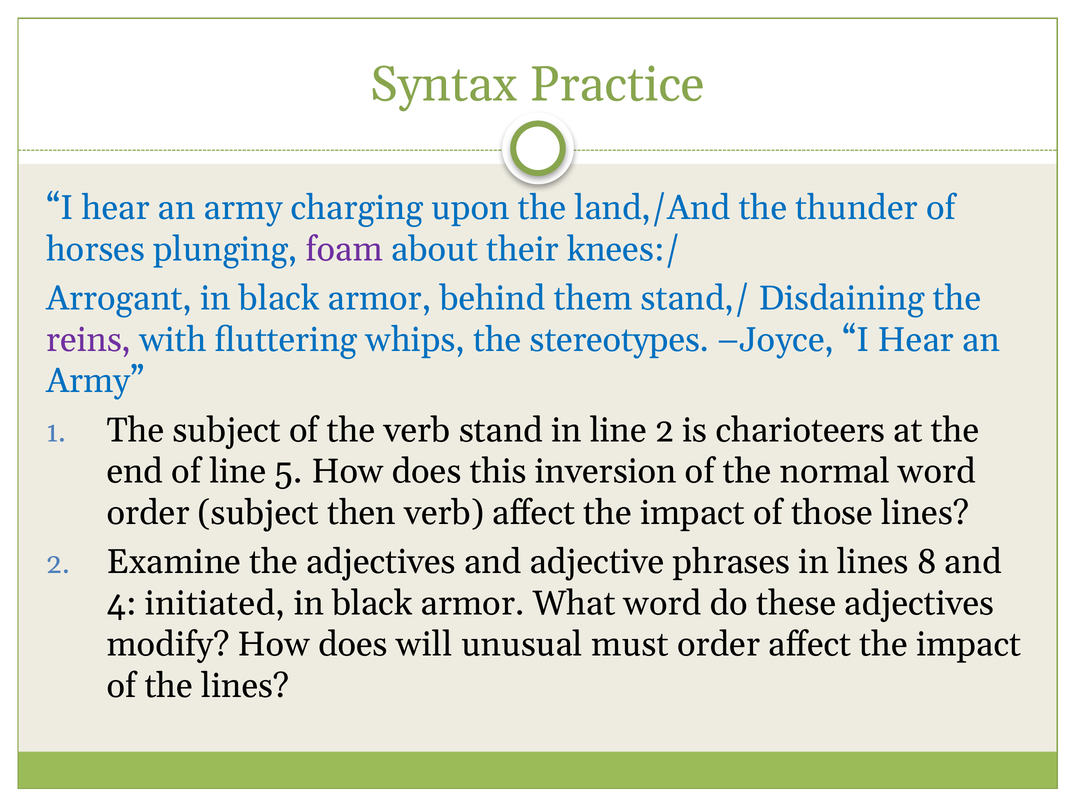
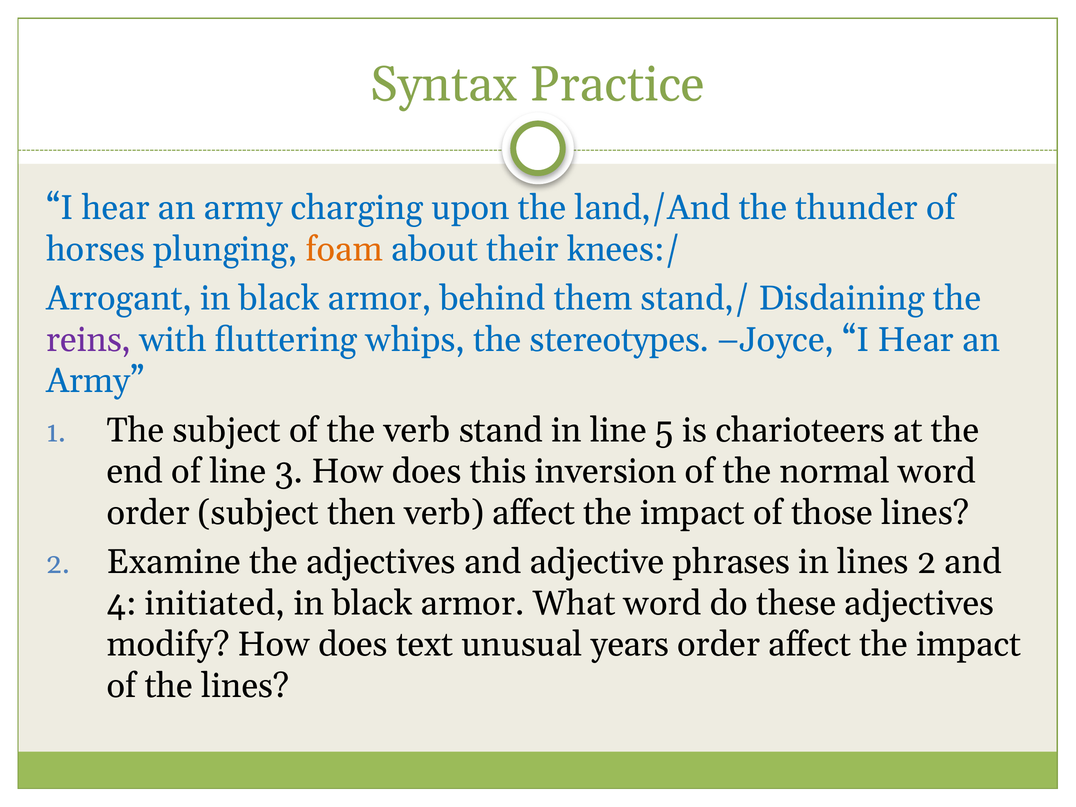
foam colour: purple -> orange
line 2: 2 -> 5
5: 5 -> 3
in lines 8: 8 -> 2
will: will -> text
must: must -> years
